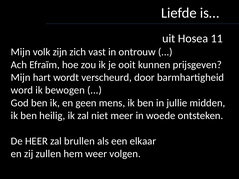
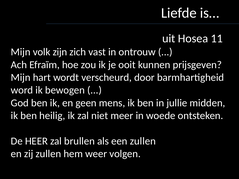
een elkaar: elkaar -> zullen
